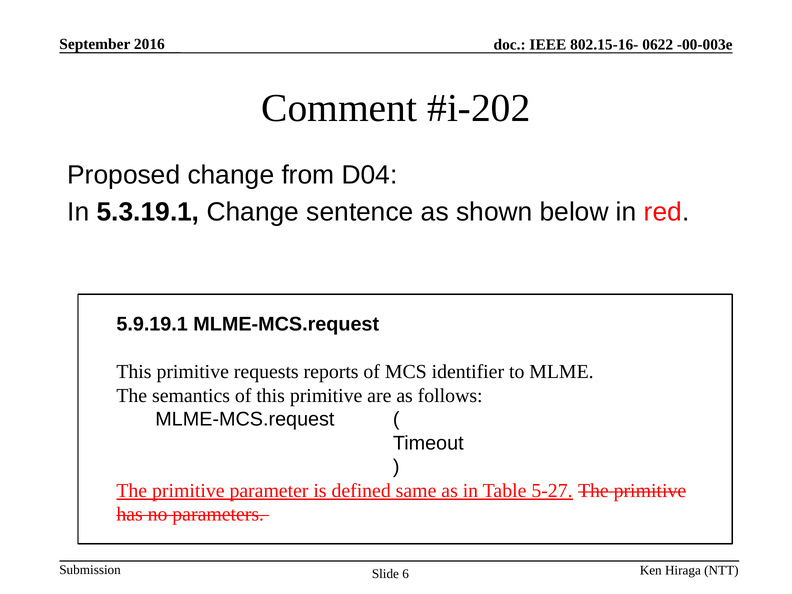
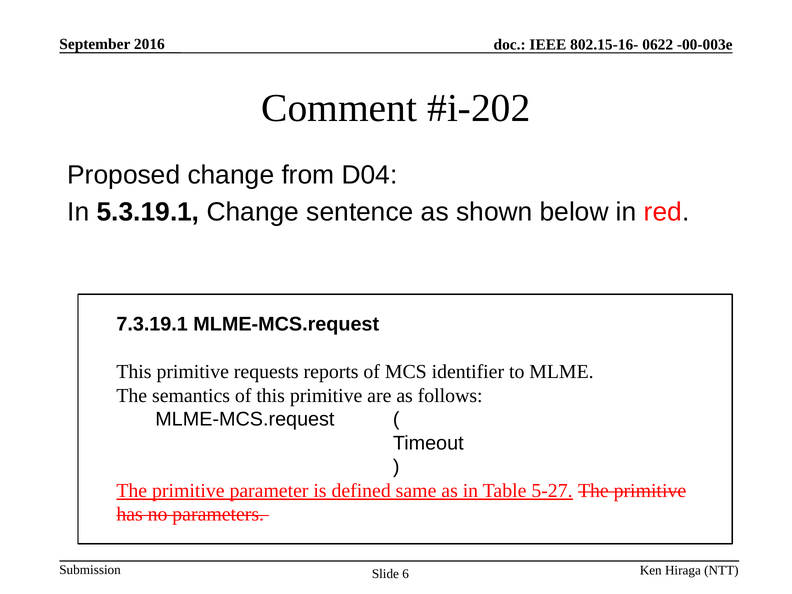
5.9.19.1: 5.9.19.1 -> 7.3.19.1
